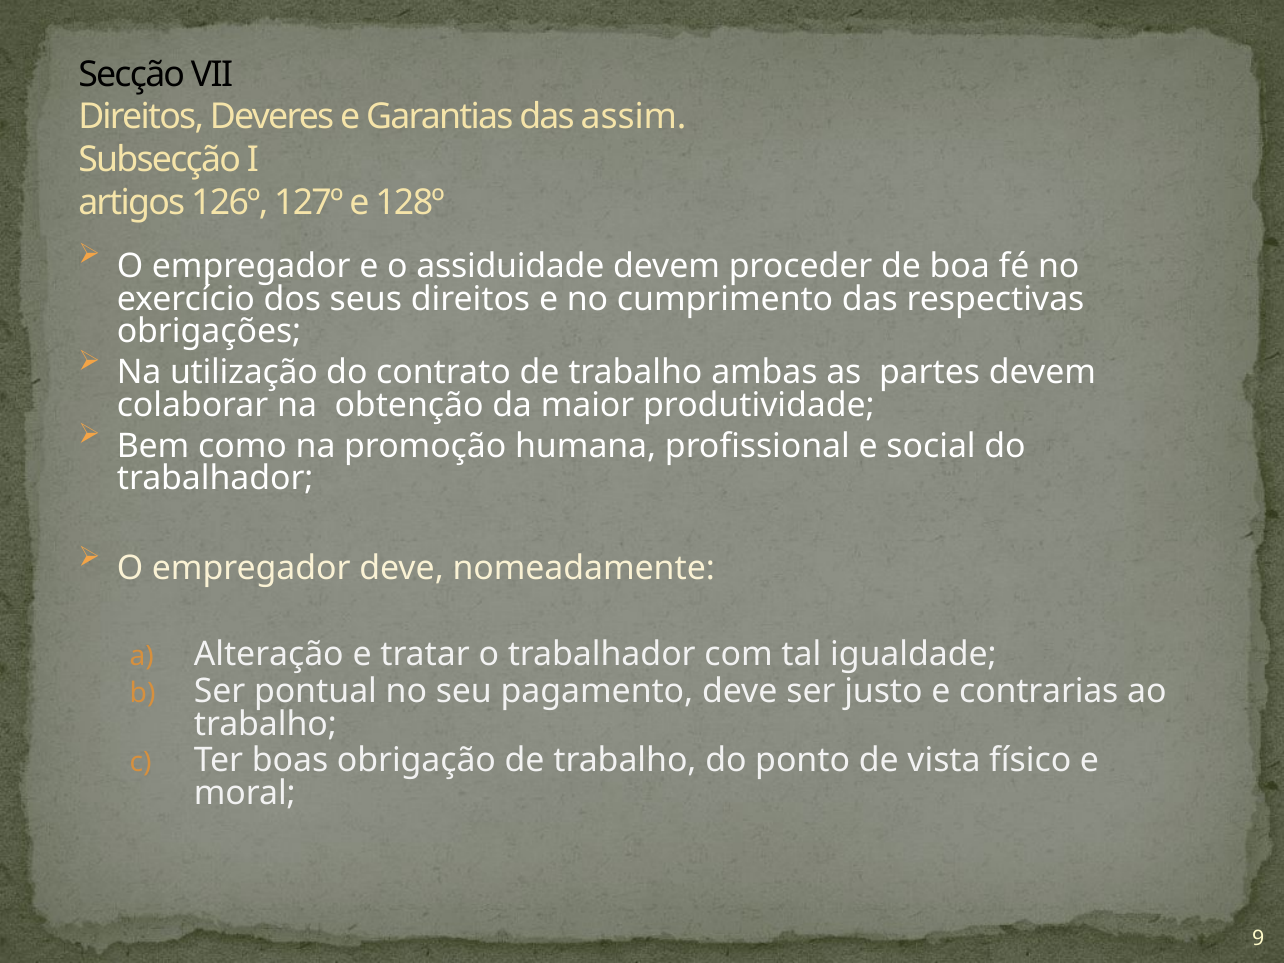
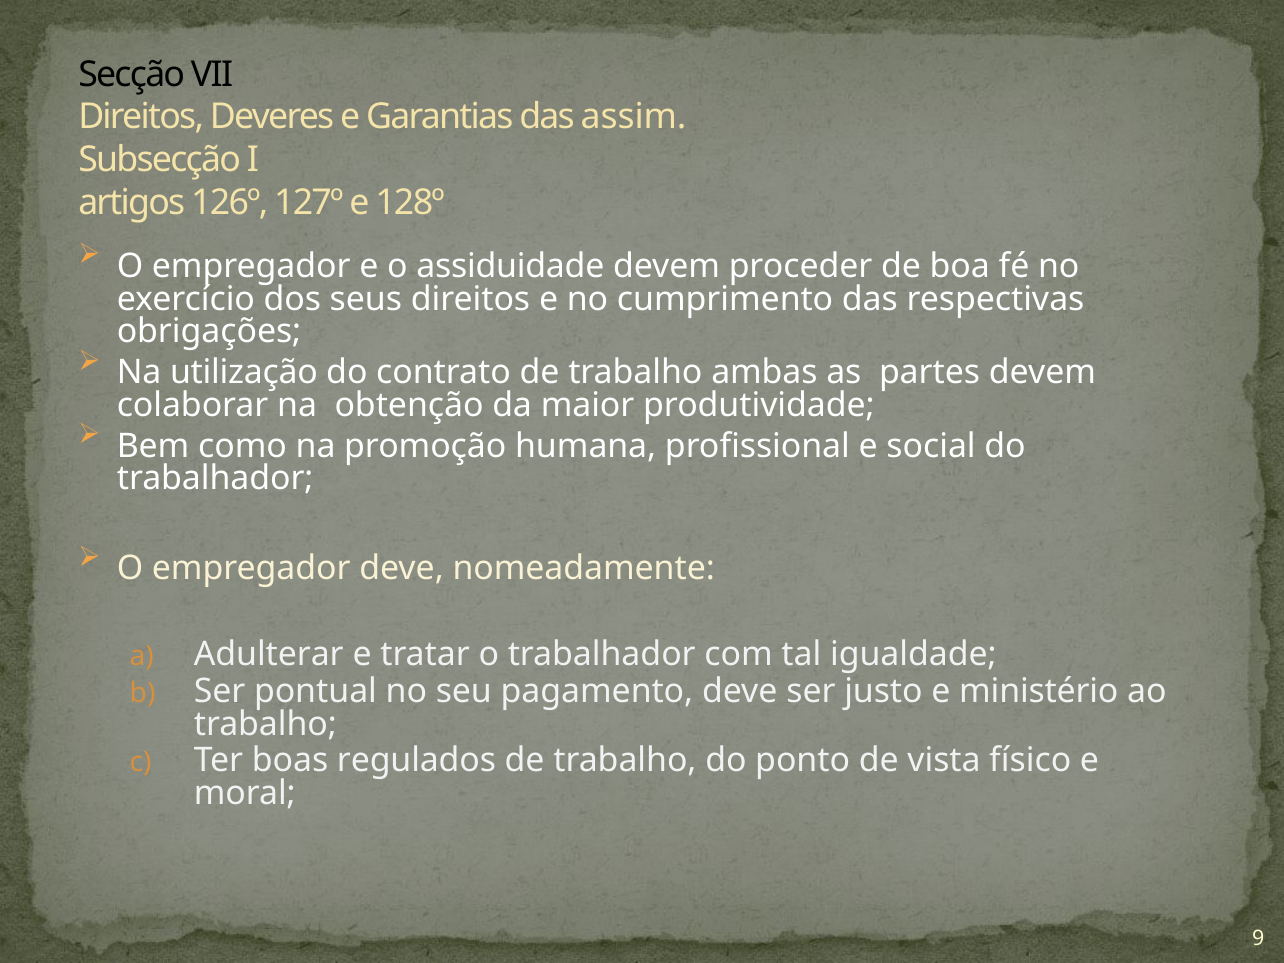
Alteração: Alteração -> Adulterar
contrarias: contrarias -> ministério
obrigação: obrigação -> regulados
